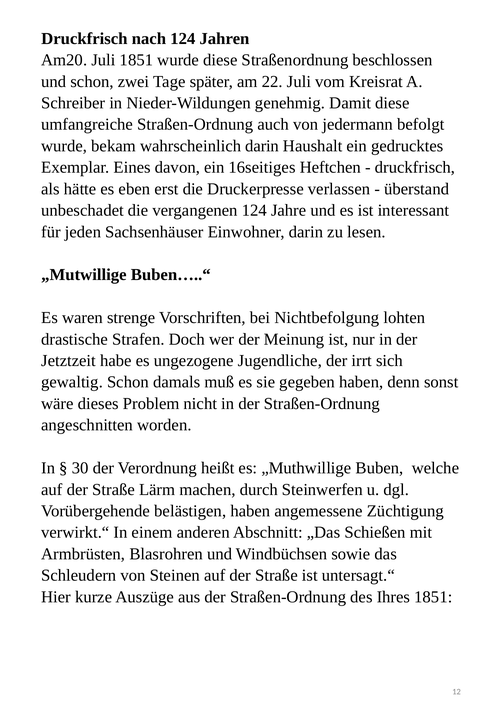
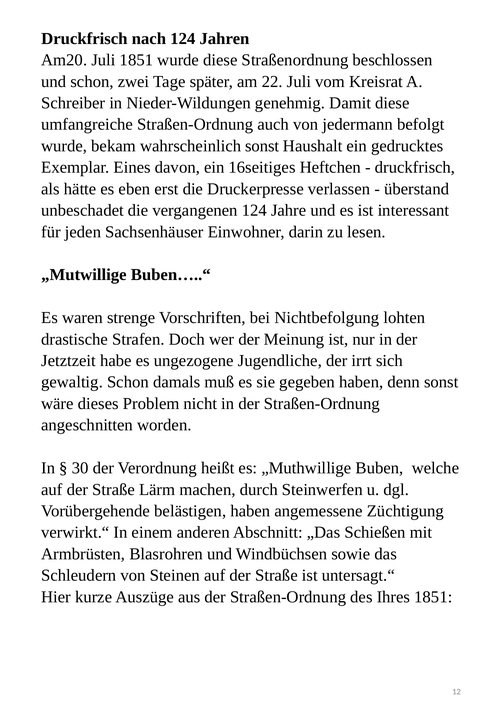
wahrscheinlich darin: darin -> sonst
